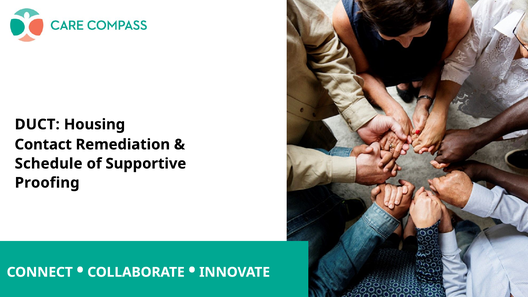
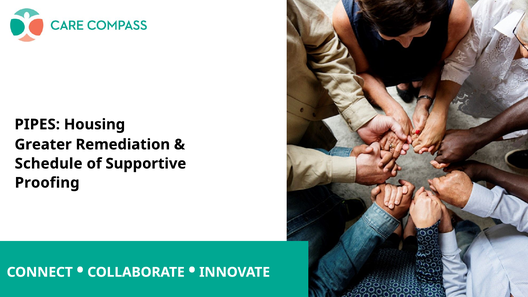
DUCT: DUCT -> PIPES
Contact: Contact -> Greater
